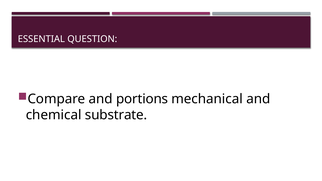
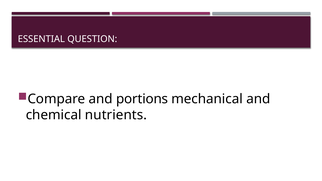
substrate: substrate -> nutrients
